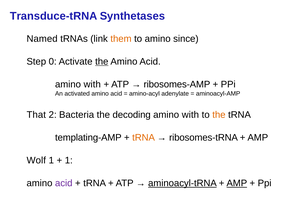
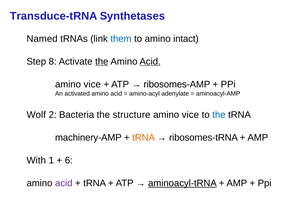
them colour: orange -> blue
since: since -> intact
0: 0 -> 8
Acid at (150, 61) underline: none -> present
with at (92, 84): with -> vice
That: That -> Wolf
decoding: decoding -> structure
with at (190, 115): with -> vice
the at (219, 115) colour: orange -> blue
templating-AMP: templating-AMP -> machinery-AMP
Wolf: Wolf -> With
1 at (69, 160): 1 -> 6
AMP at (237, 183) underline: present -> none
